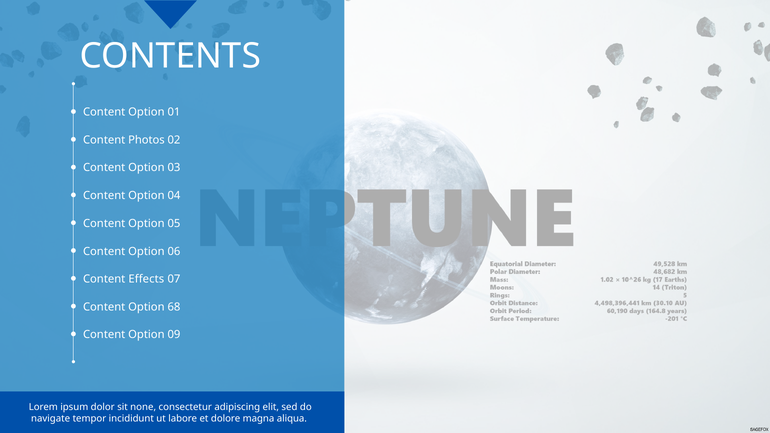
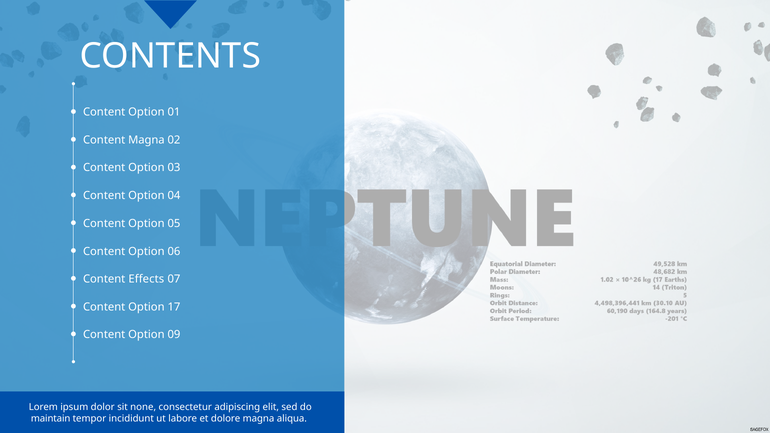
Content Photos: Photos -> Magna
68: 68 -> 17
navigate: navigate -> maintain
